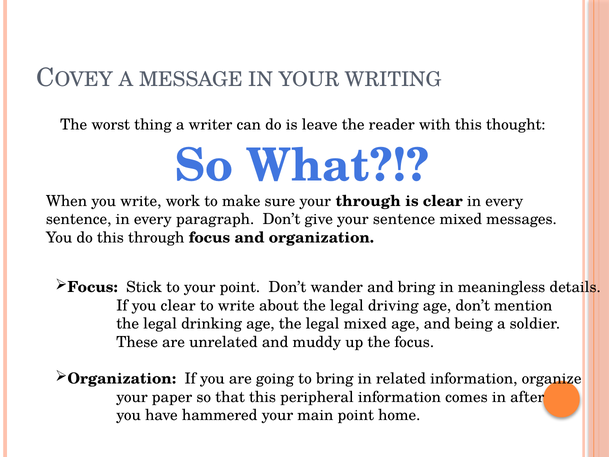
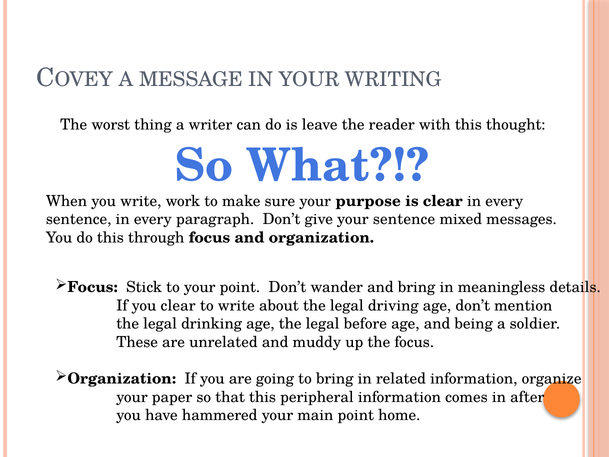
your through: through -> purpose
legal mixed: mixed -> before
